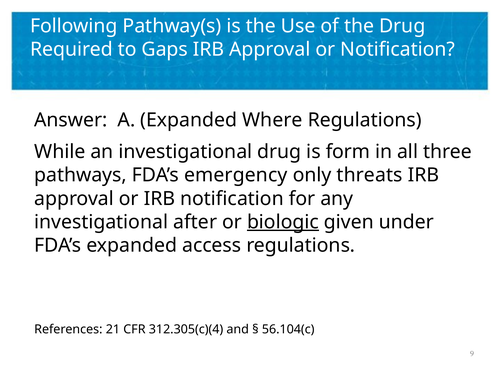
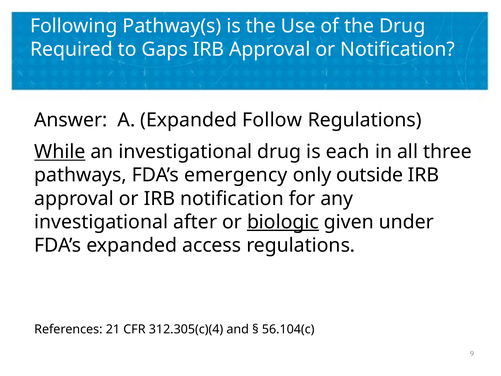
Where: Where -> Follow
While underline: none -> present
form: form -> each
threats: threats -> outside
